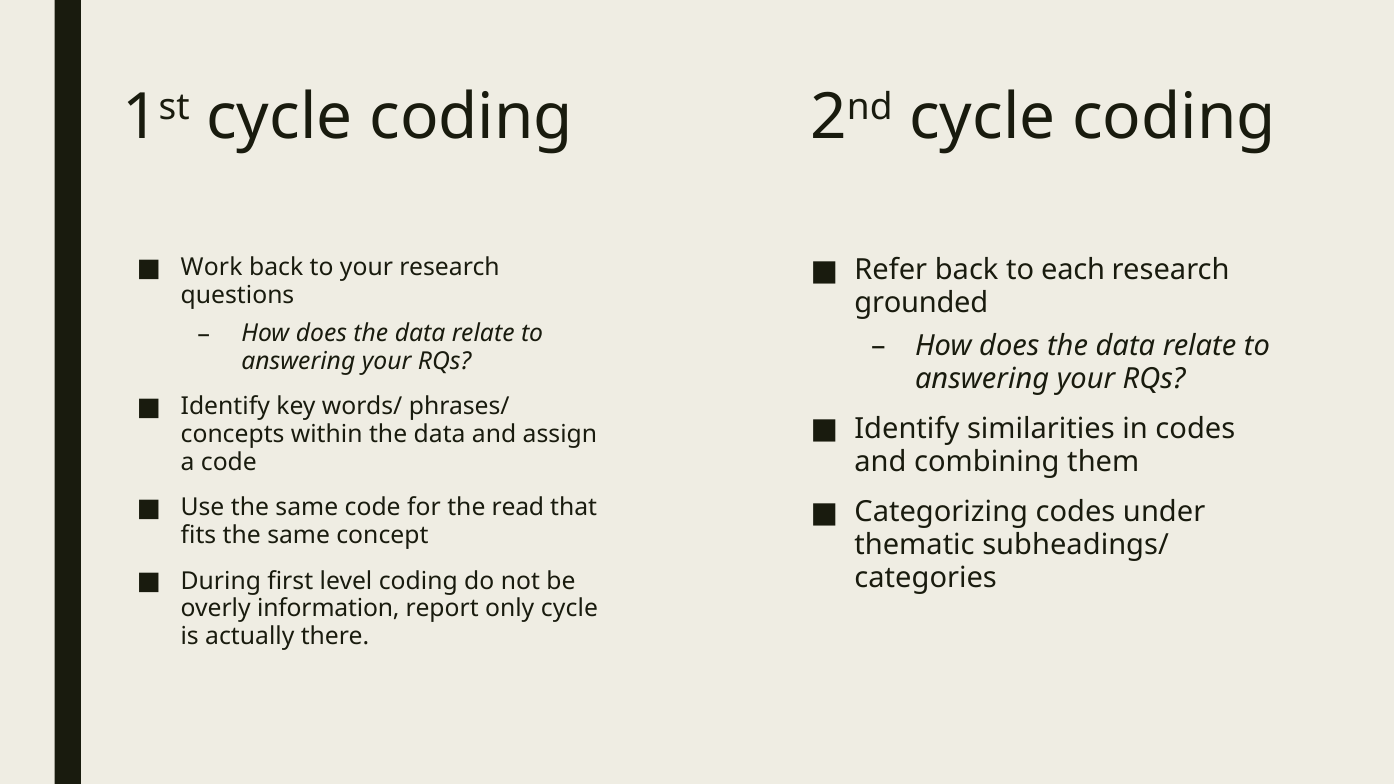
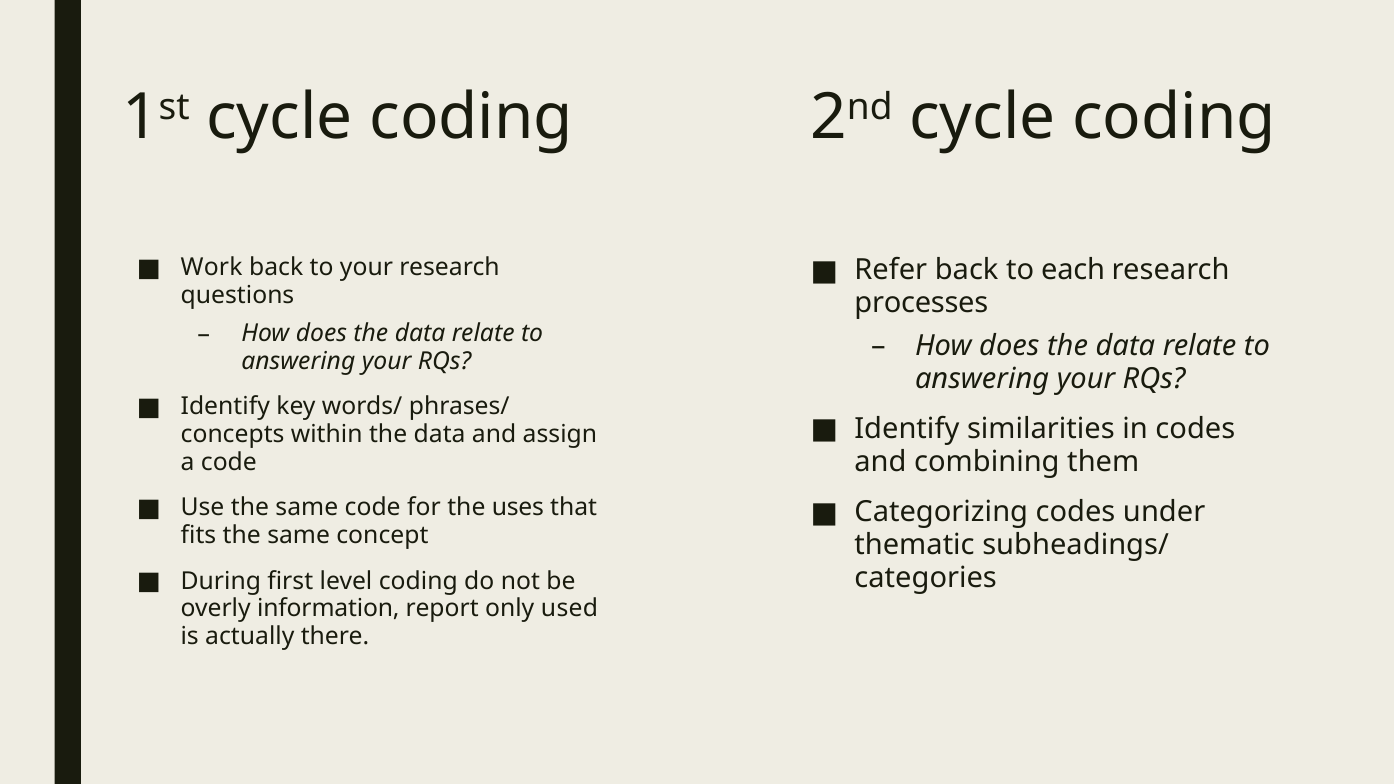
grounded: grounded -> processes
read: read -> uses
only cycle: cycle -> used
